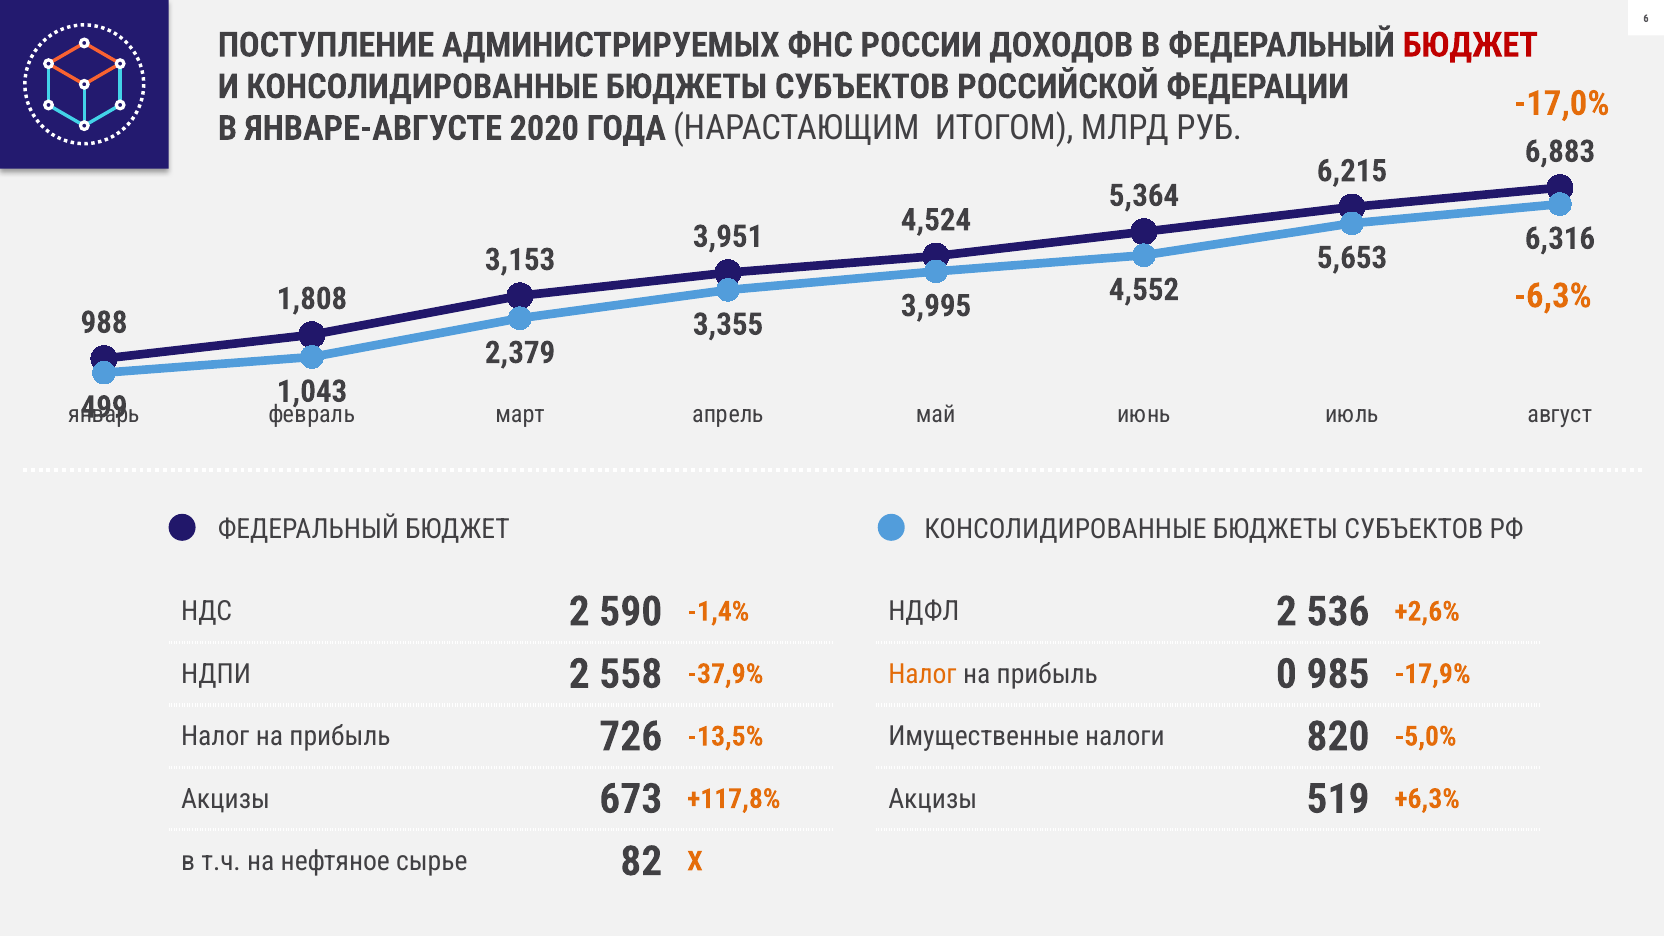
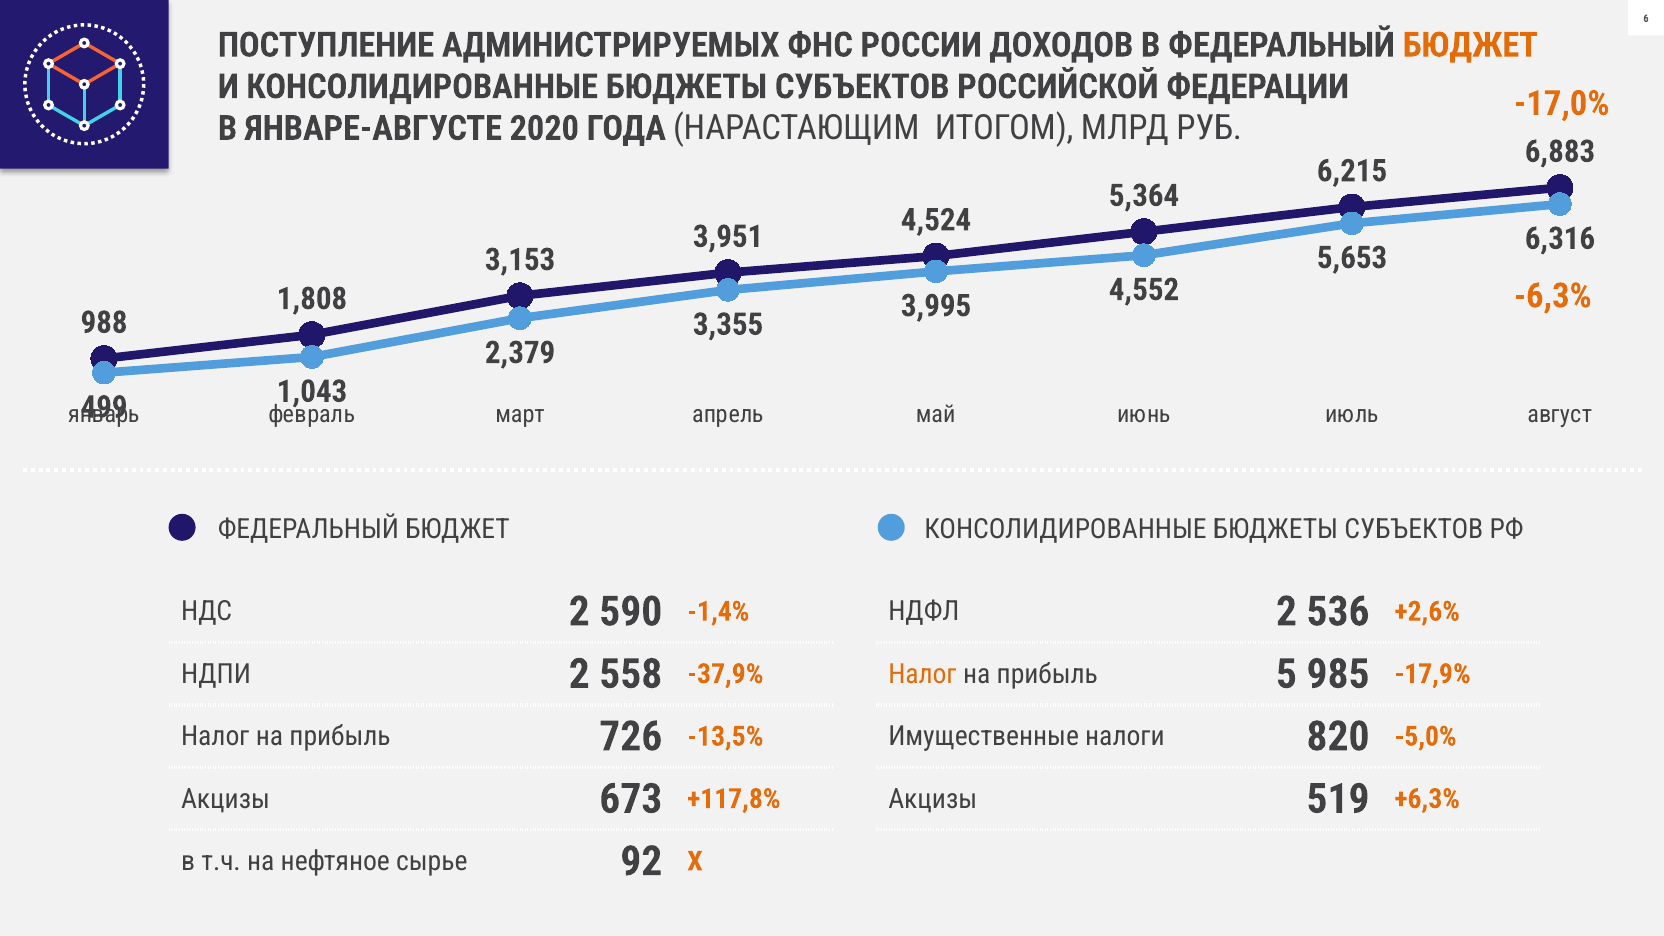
БЮДЖЕТ at (1470, 45) colour: red -> orange
0: 0 -> 5
82: 82 -> 92
